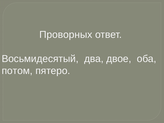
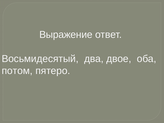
Проворных: Проворных -> Выражение
